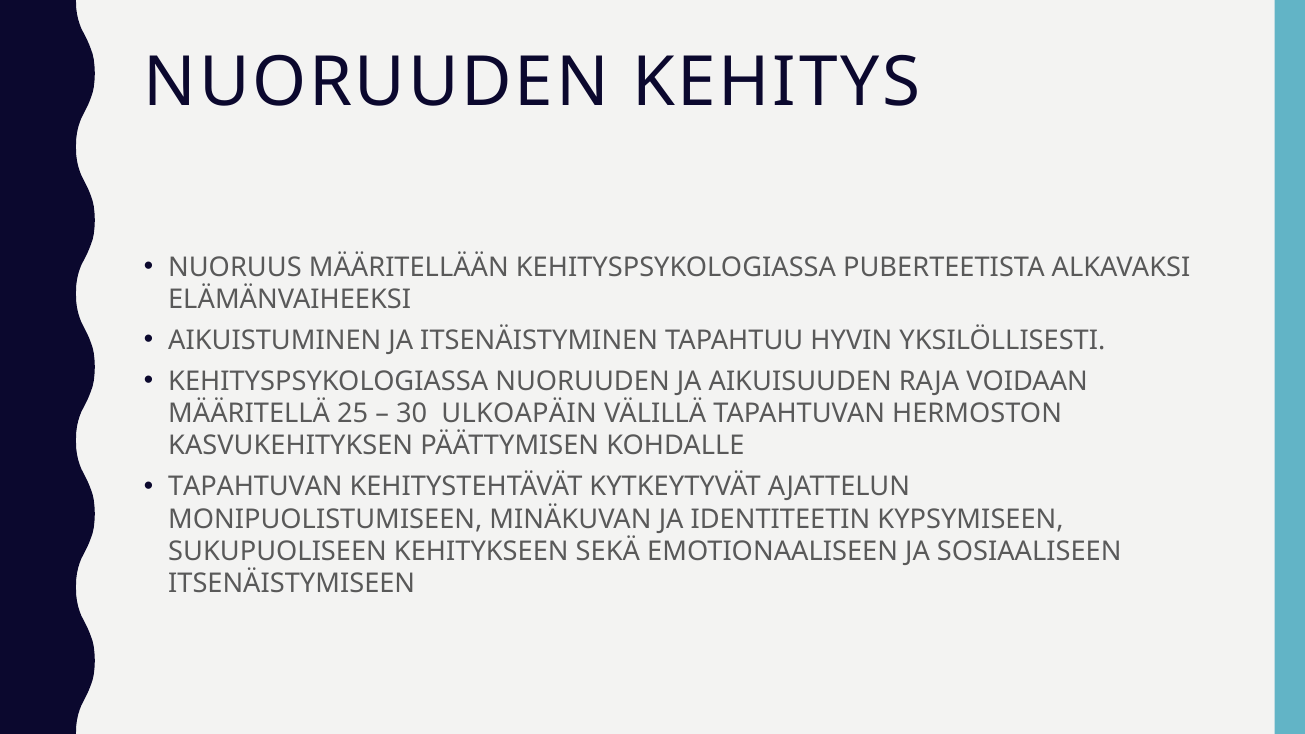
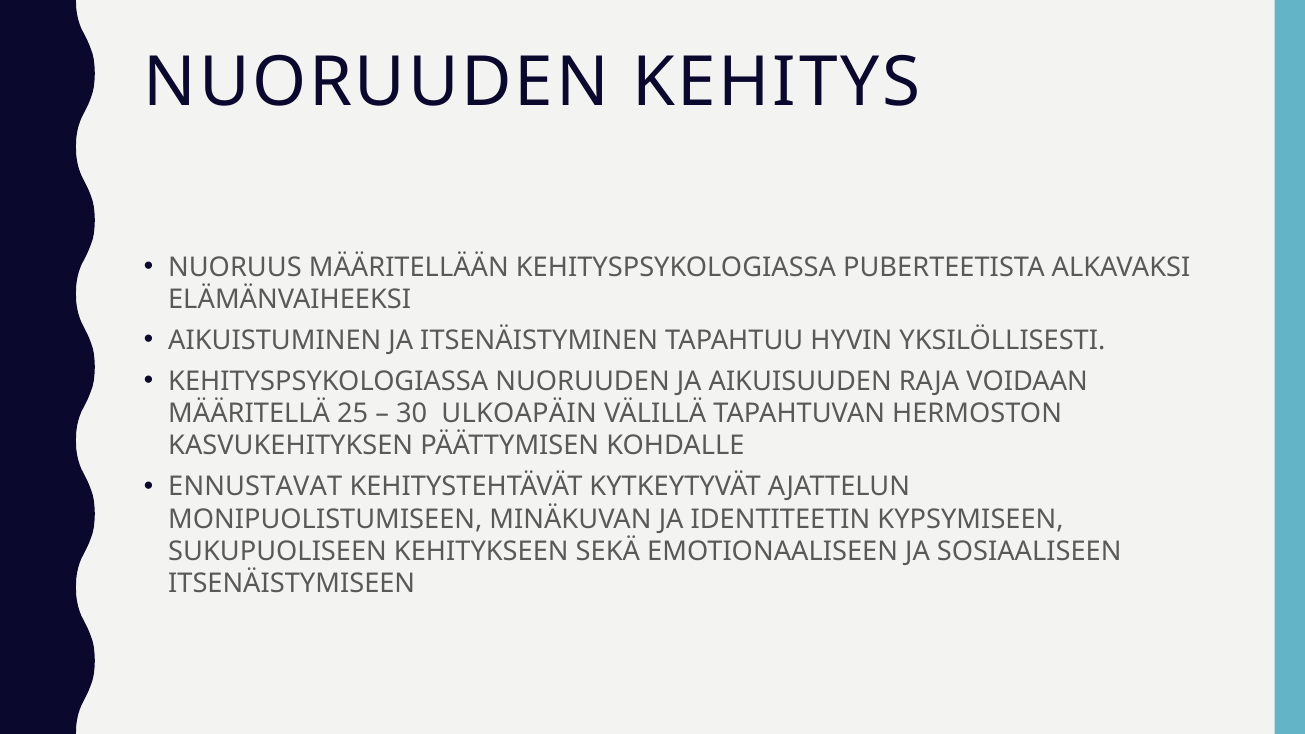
TAPAHTUVAN at (255, 487): TAPAHTUVAN -> ENNUSTAVAT
